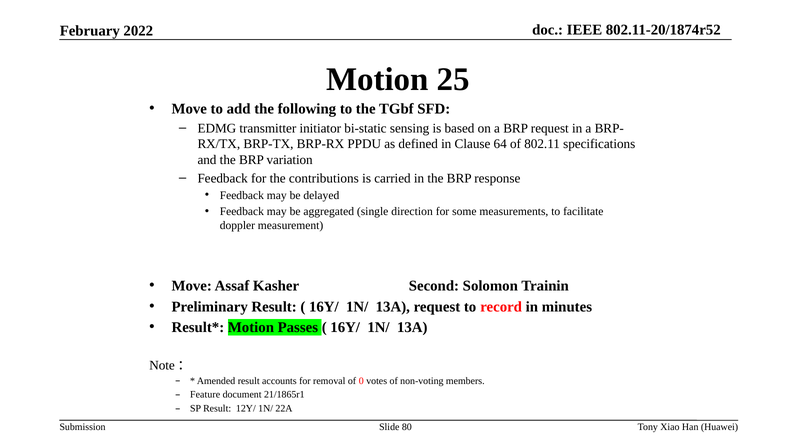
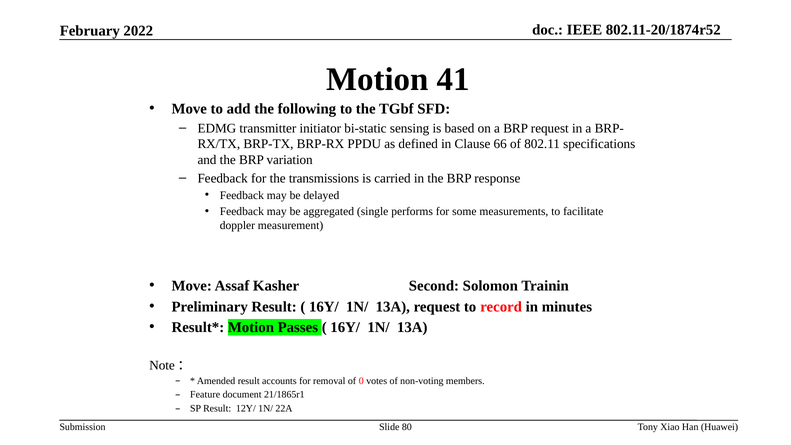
25: 25 -> 41
64: 64 -> 66
contributions: contributions -> transmissions
direction: direction -> performs
